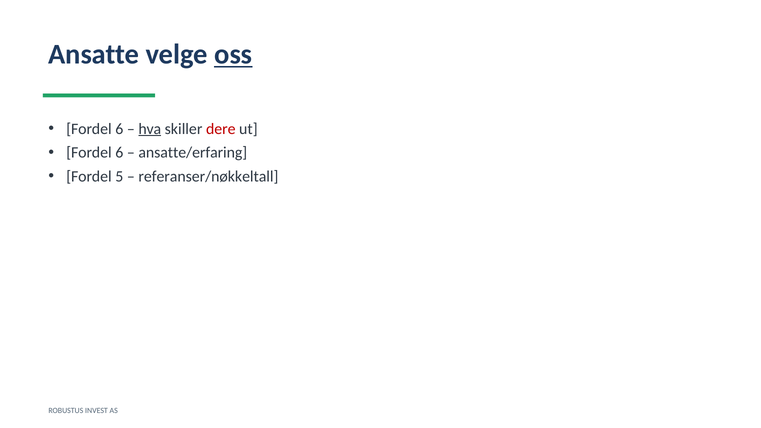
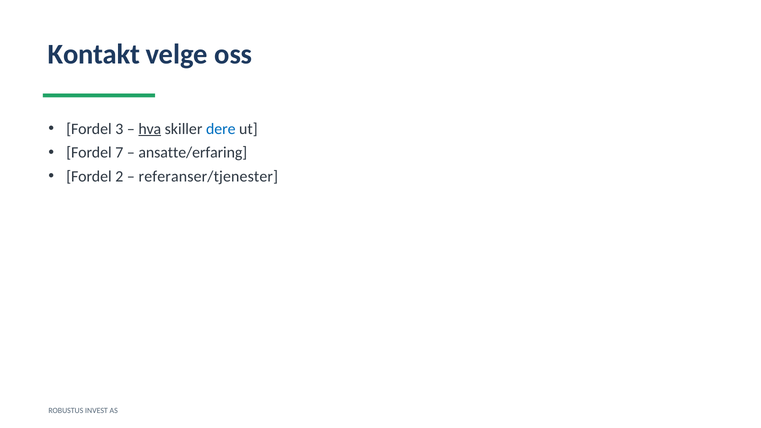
Ansatte: Ansatte -> Kontakt
oss underline: present -> none
6 at (119, 129): 6 -> 3
dere colour: red -> blue
6 at (119, 153): 6 -> 7
5: 5 -> 2
referanser/nøkkeltall: referanser/nøkkeltall -> referanser/tjenester
